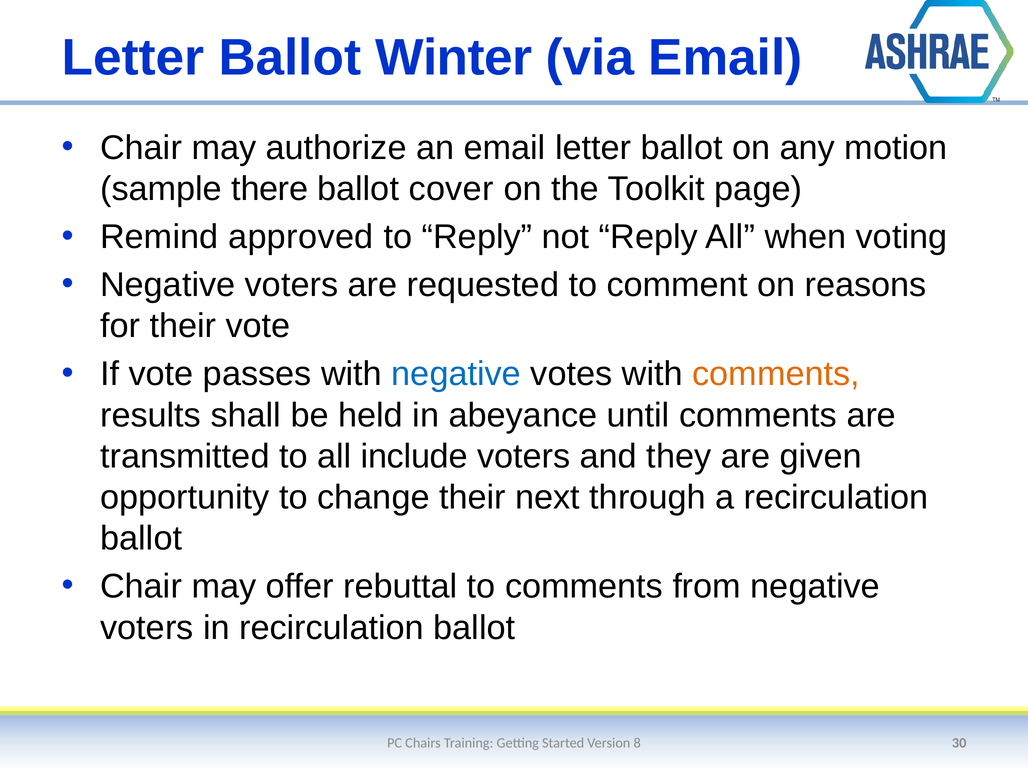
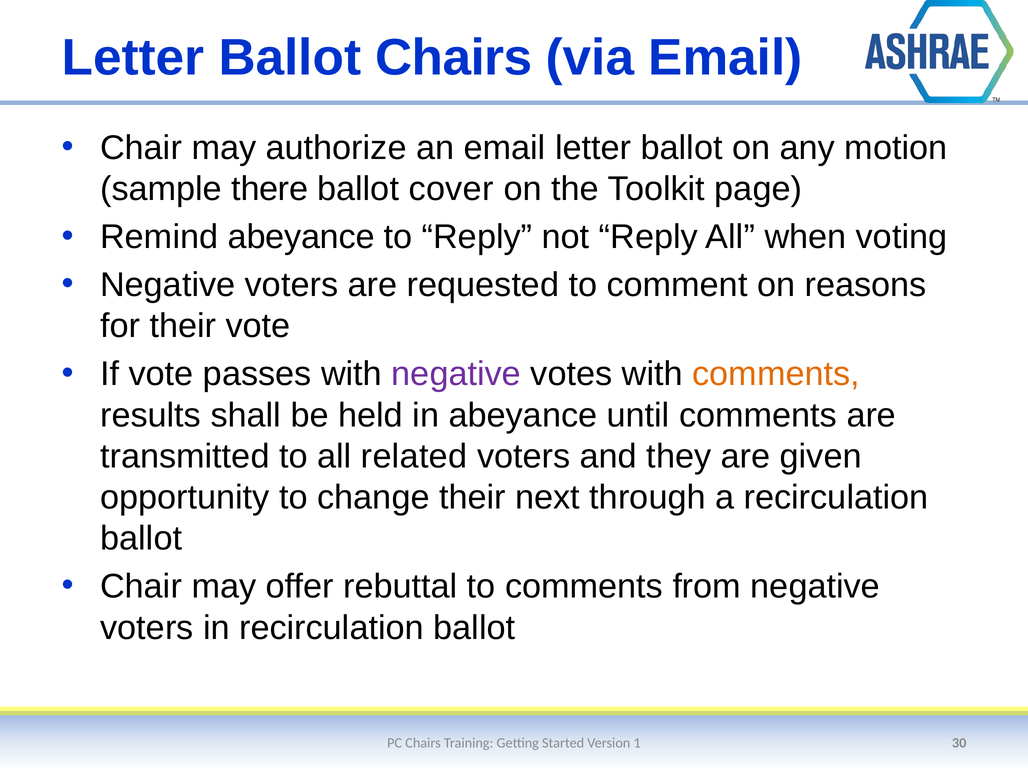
Ballot Winter: Winter -> Chairs
Remind approved: approved -> abeyance
negative at (456, 374) colour: blue -> purple
include: include -> related
8: 8 -> 1
